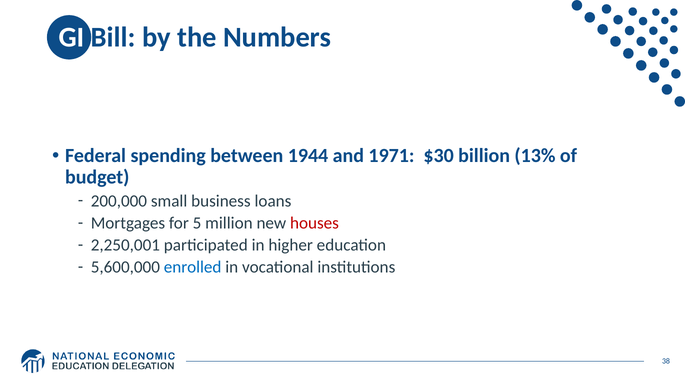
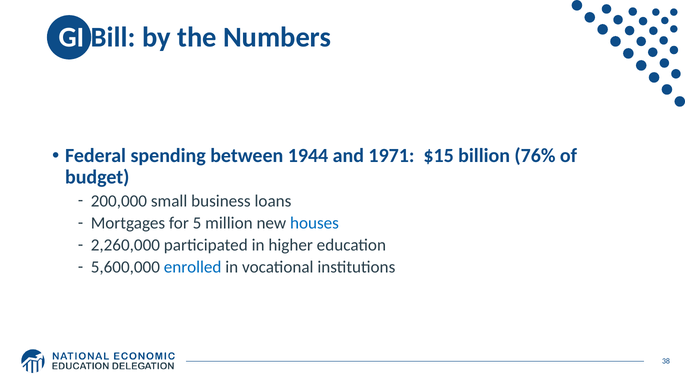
$30: $30 -> $15
13%: 13% -> 76%
houses colour: red -> blue
2,250,001: 2,250,001 -> 2,260,000
